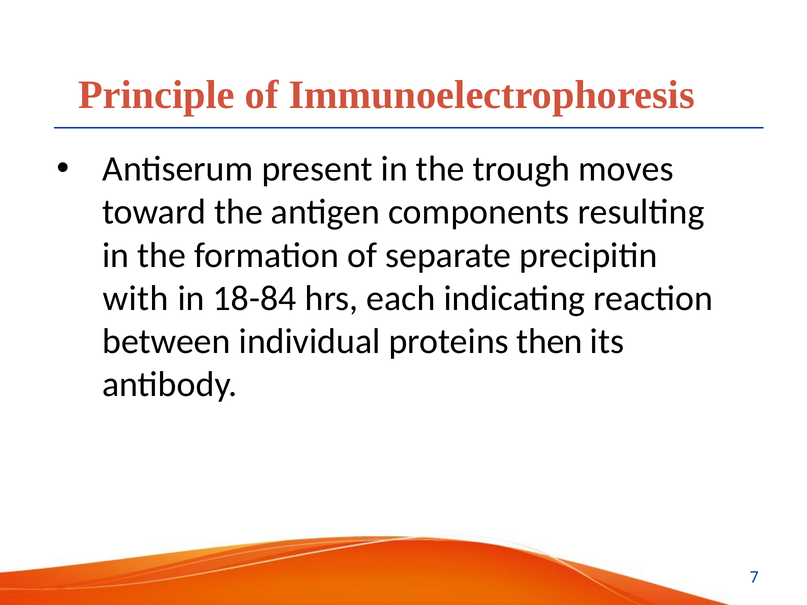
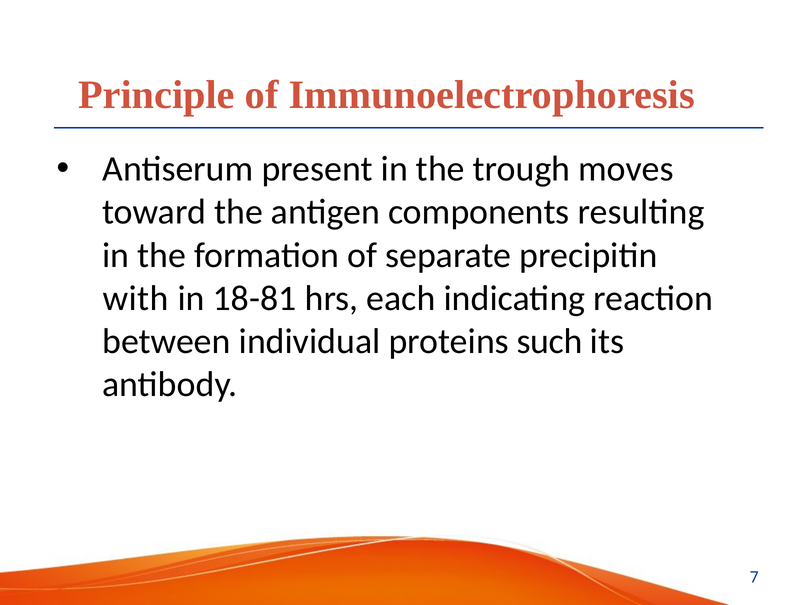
18-84: 18-84 -> 18-81
then: then -> such
